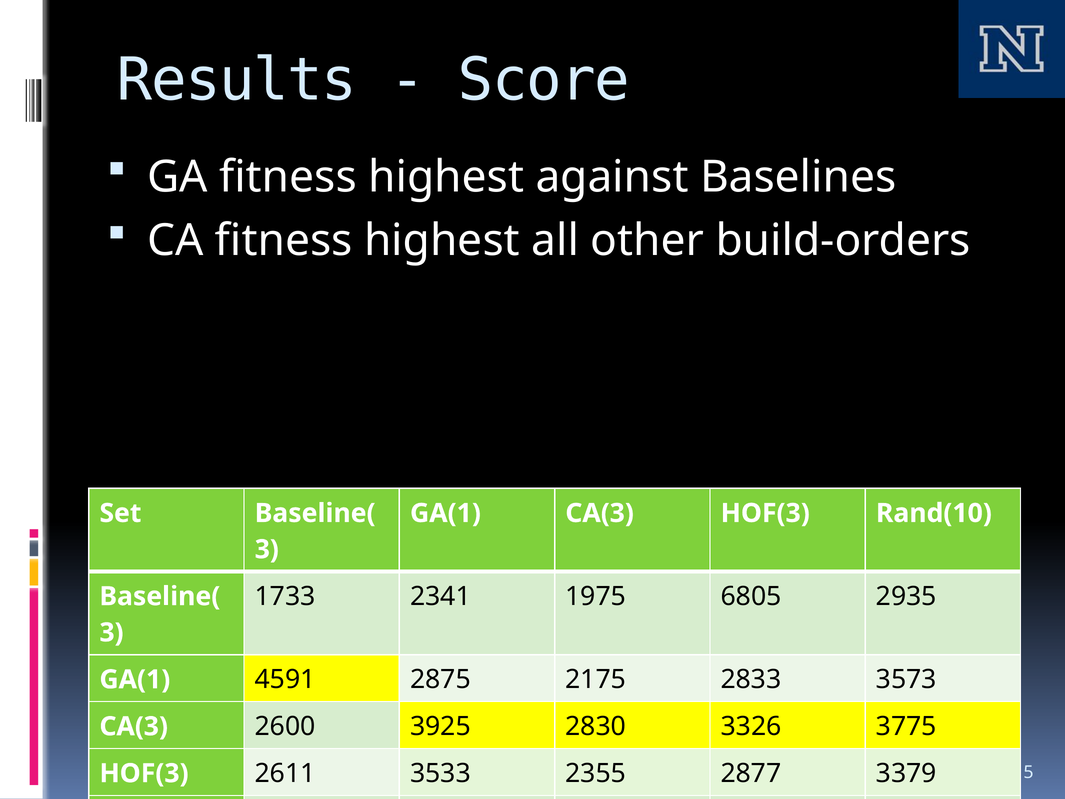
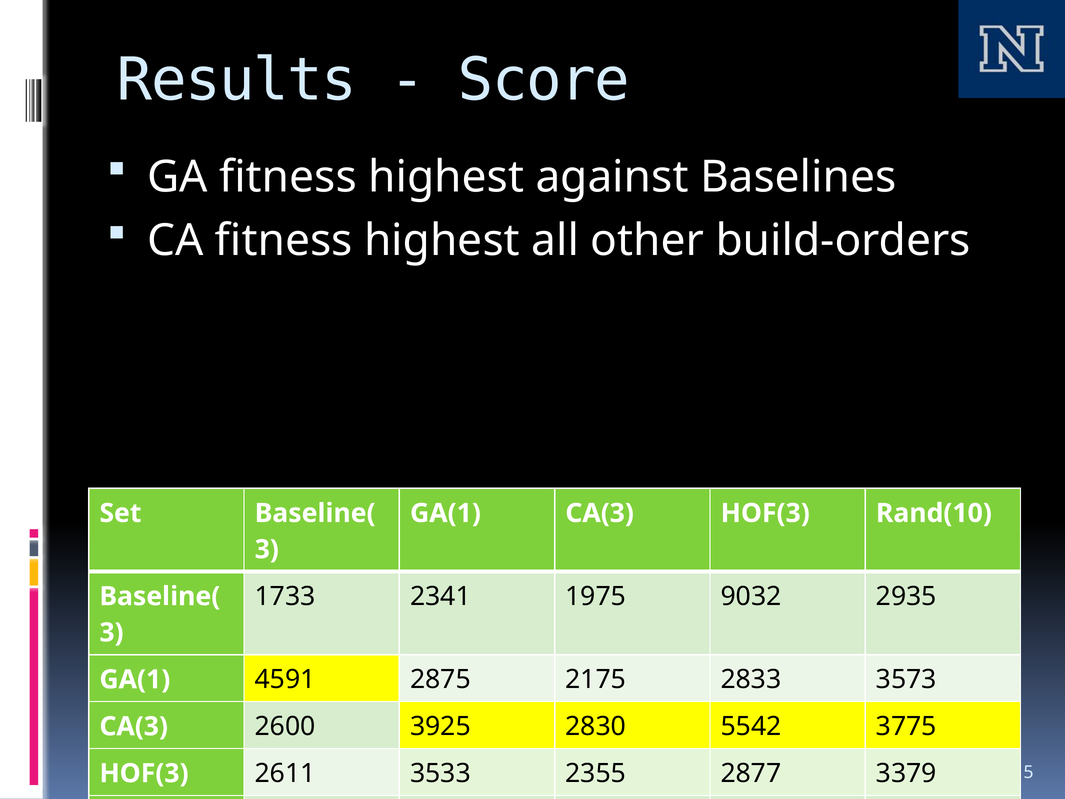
6805: 6805 -> 9032
3326: 3326 -> 5542
